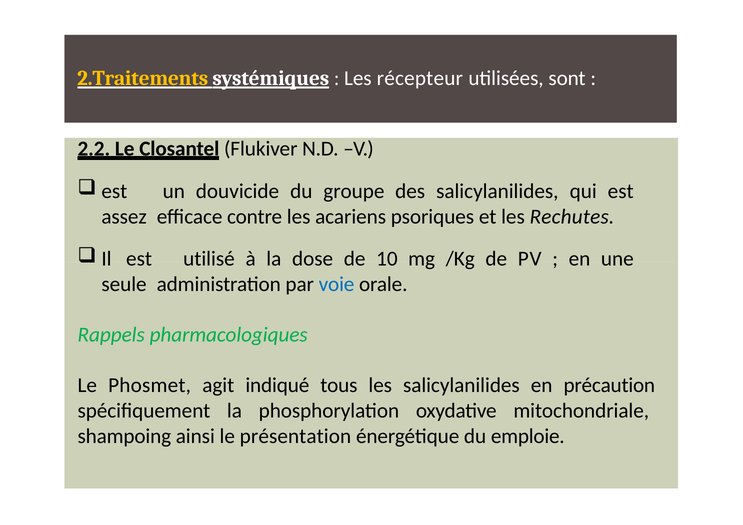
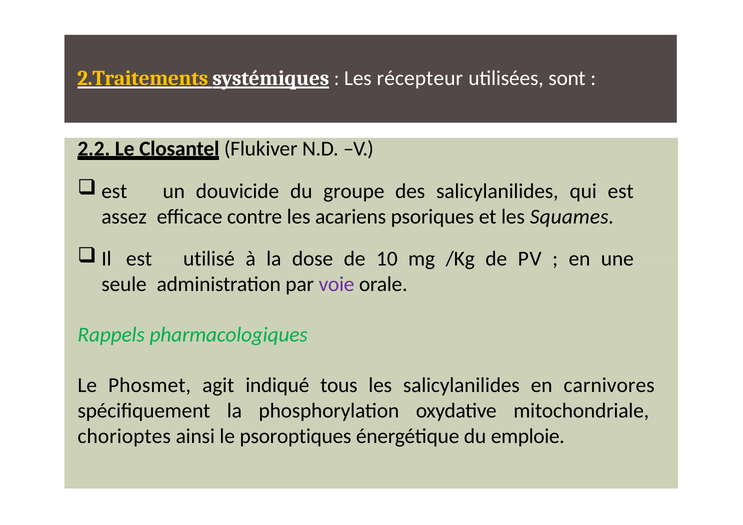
Rechutes: Rechutes -> Squames
voie colour: blue -> purple
précaution: précaution -> carnivores
shampoing: shampoing -> chorioptes
présentation: présentation -> psoroptiques
